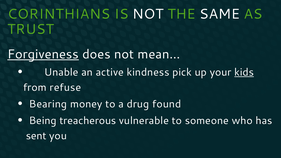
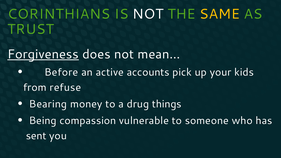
SAME colour: white -> yellow
Unable: Unable -> Before
kindness: kindness -> accounts
kids underline: present -> none
found: found -> things
treacherous: treacherous -> compassion
